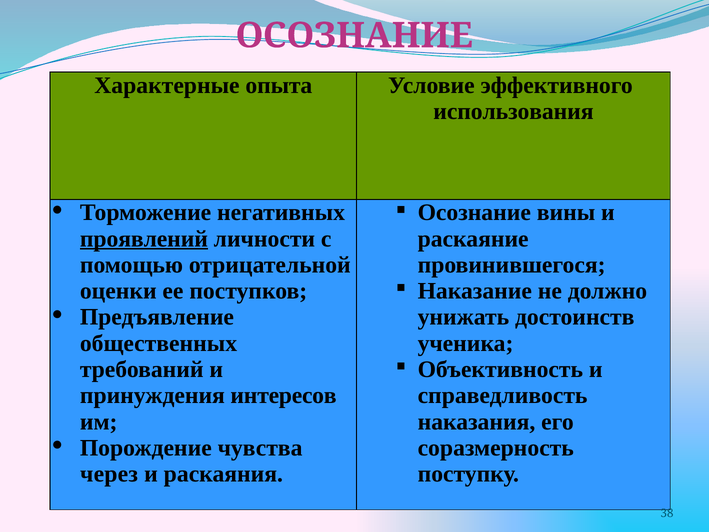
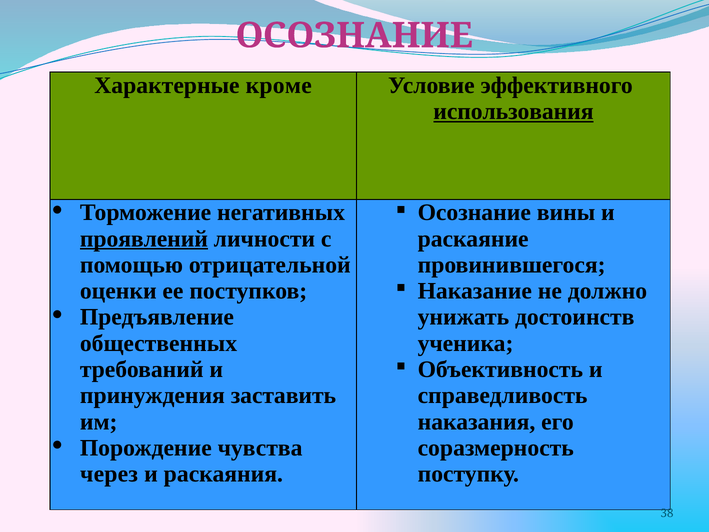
опыта: опыта -> кроме
использования underline: none -> present
интересов: интересов -> заставить
